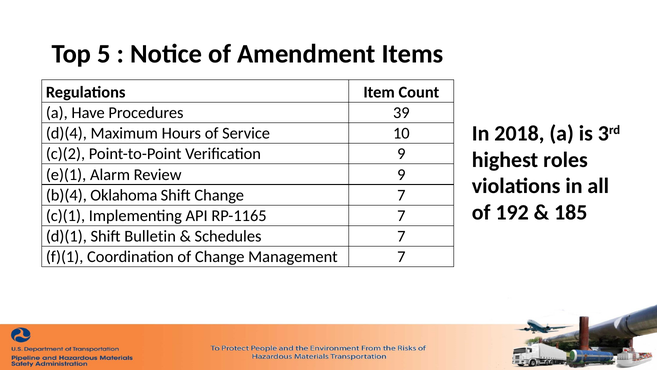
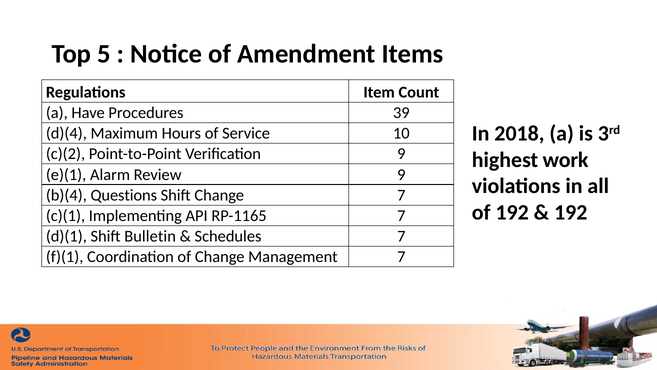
roles: roles -> work
Oklahoma: Oklahoma -> Questions
185 at (571, 212): 185 -> 192
